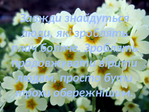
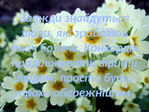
боляче Зроблять: Зроблять -> Конкордія
